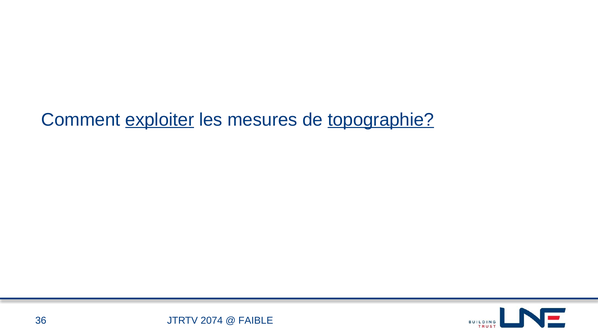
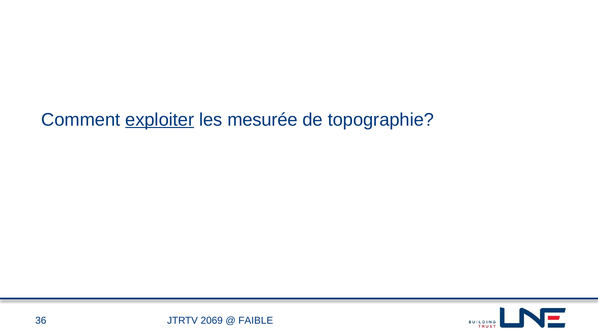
mesures: mesures -> mesurée
topographie underline: present -> none
2074: 2074 -> 2069
